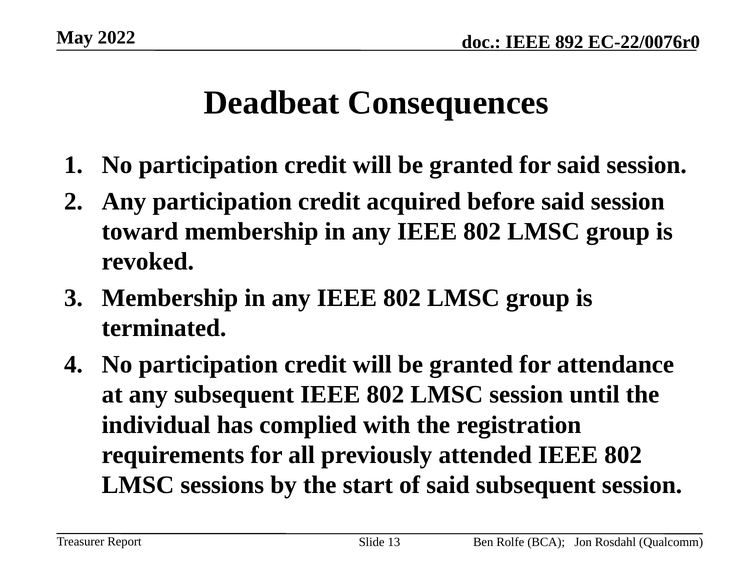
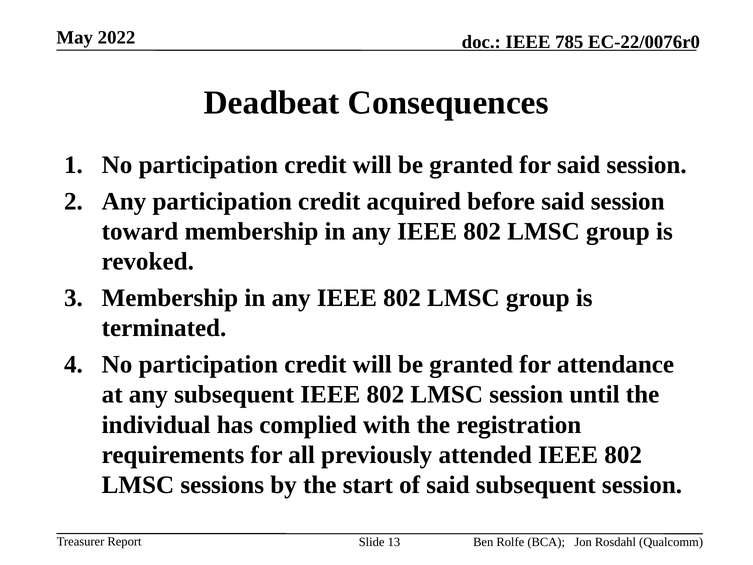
892: 892 -> 785
